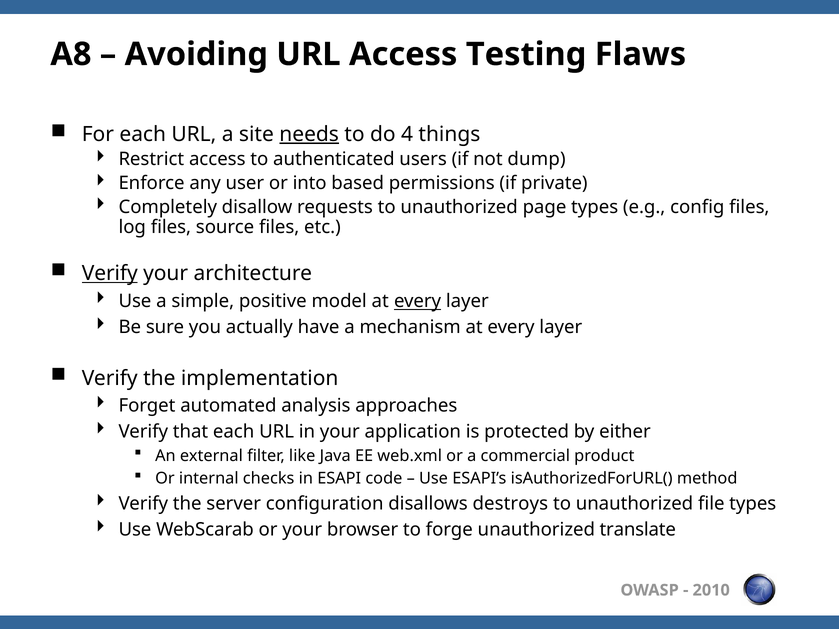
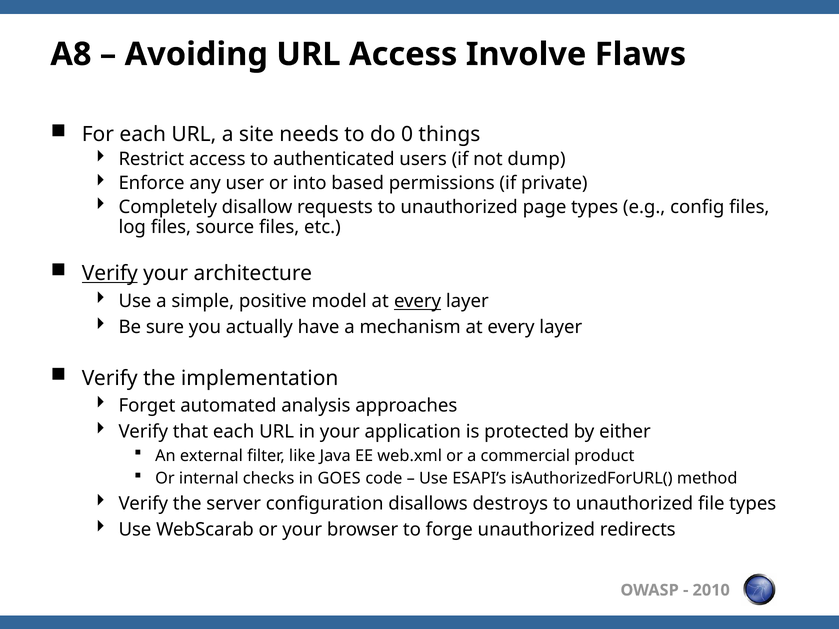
Testing: Testing -> Involve
needs underline: present -> none
4: 4 -> 0
ESAPI: ESAPI -> GOES
translate: translate -> redirects
